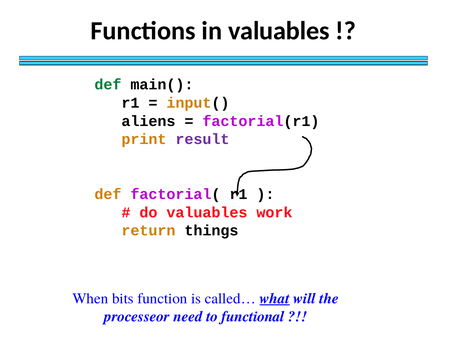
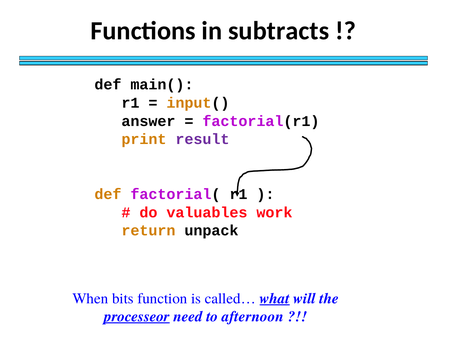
in valuables: valuables -> subtracts
def at (108, 85) colour: green -> black
aliens: aliens -> answer
things: things -> unpack
processeor underline: none -> present
functional: functional -> afternoon
